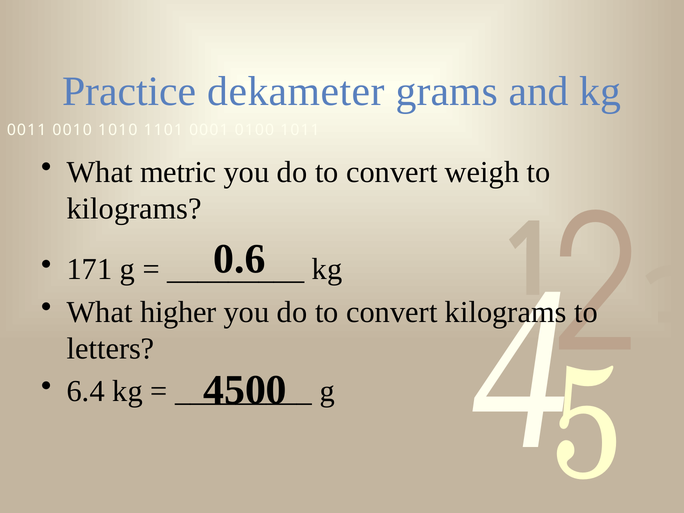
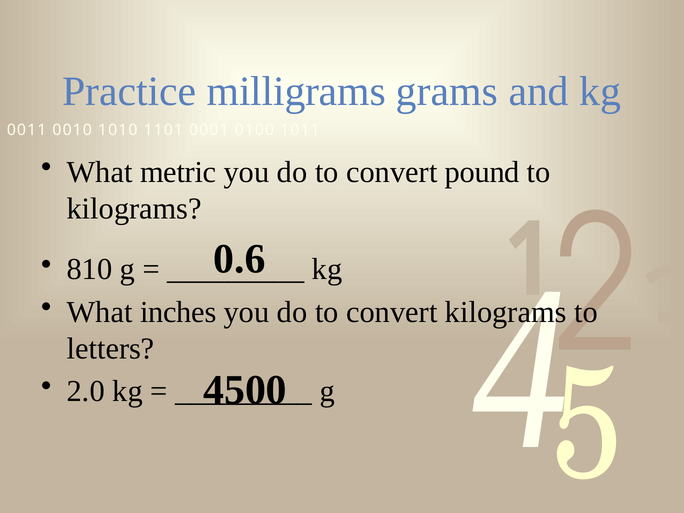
dekameter: dekameter -> milligrams
weigh: weigh -> pound
171: 171 -> 810
higher: higher -> inches
6.4: 6.4 -> 2.0
